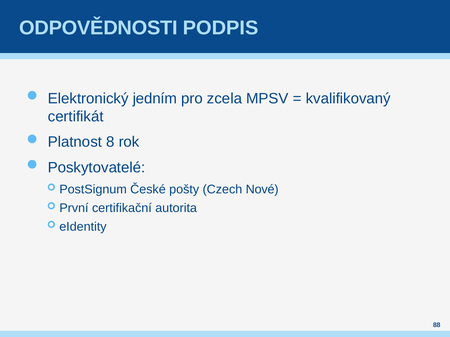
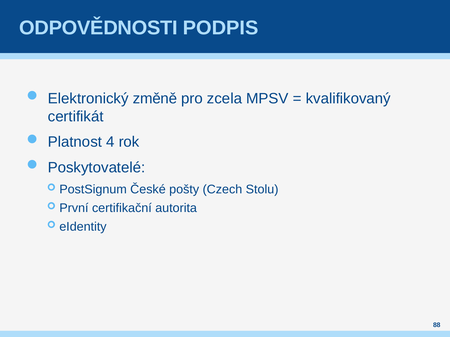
jedním: jedním -> změně
8: 8 -> 4
Nové: Nové -> Stolu
